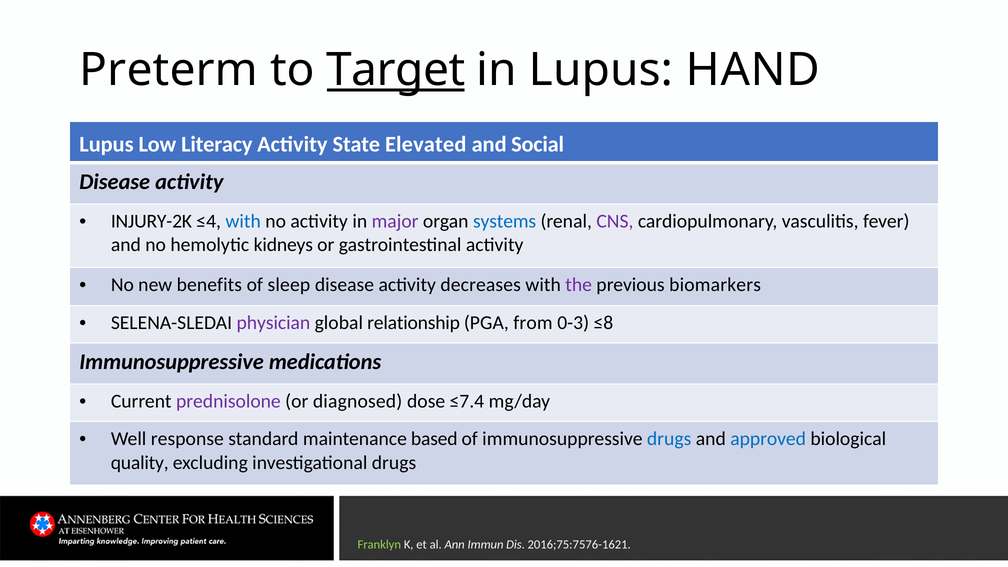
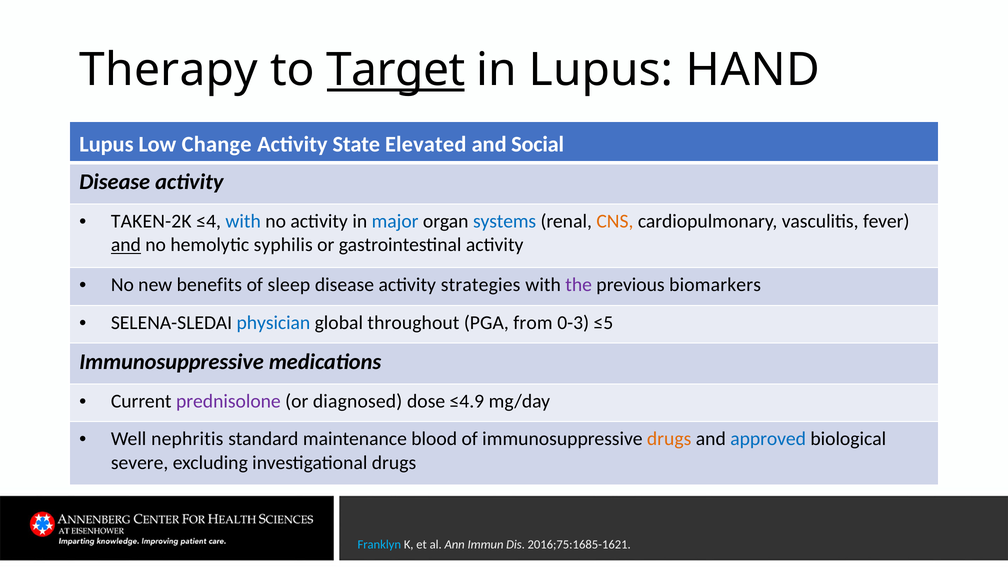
Preterm: Preterm -> Therapy
Literacy: Literacy -> Change
INJURY-2K: INJURY-2K -> TAKEN-2K
major colour: purple -> blue
CNS colour: purple -> orange
and at (126, 245) underline: none -> present
kidneys: kidneys -> syphilis
decreases: decreases -> strategies
physician colour: purple -> blue
relationship: relationship -> throughout
≤8: ≤8 -> ≤5
≤7.4: ≤7.4 -> ≤4.9
response: response -> nephritis
based: based -> blood
drugs at (669, 439) colour: blue -> orange
quality: quality -> severe
Franklyn colour: light green -> light blue
2016;75:7576-1621: 2016;75:7576-1621 -> 2016;75:1685-1621
